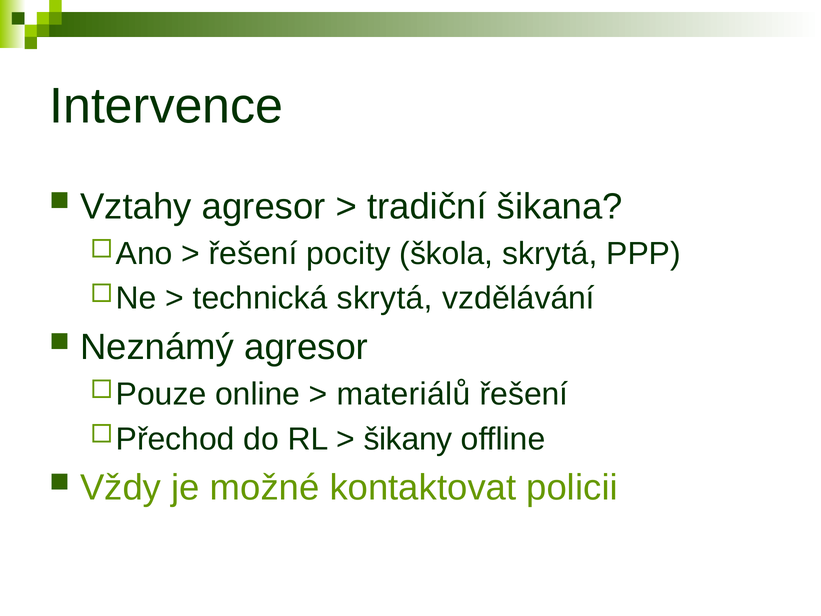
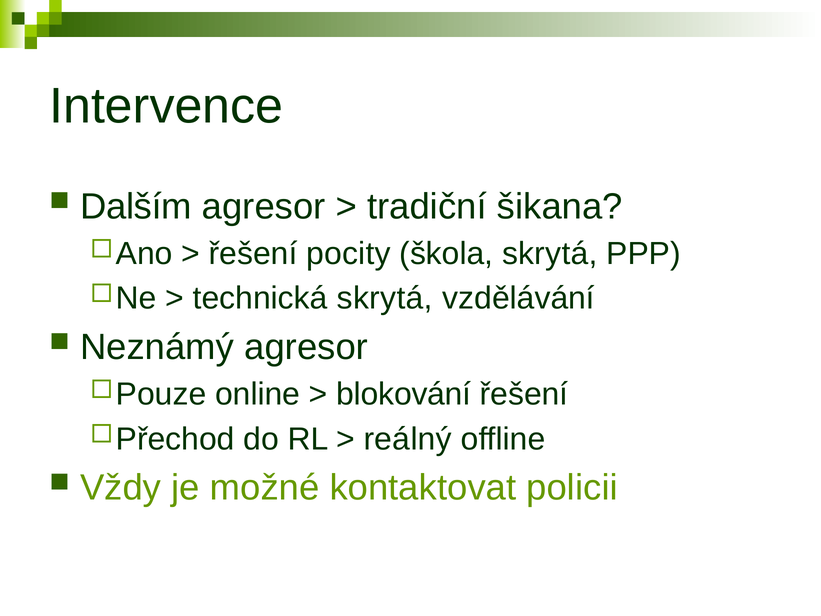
Vztahy: Vztahy -> Dalším
materiálů: materiálů -> blokování
šikany: šikany -> reálný
